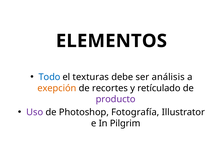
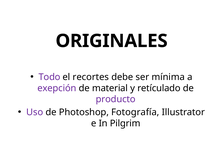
ELEMENTOS: ELEMENTOS -> ORIGINALES
Todo colour: blue -> purple
texturas: texturas -> recortes
análisis: análisis -> mínima
exepción colour: orange -> purple
recortes: recortes -> material
